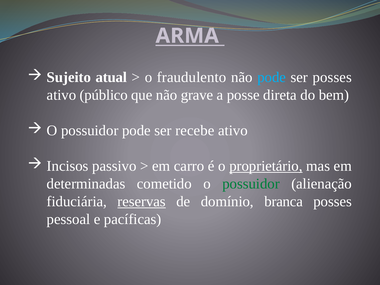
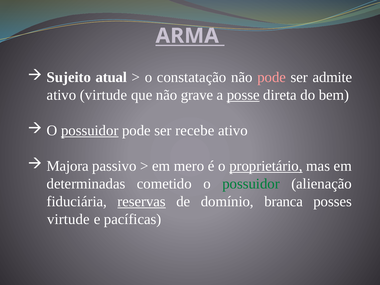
fraudulento: fraudulento -> constatação
pode at (272, 77) colour: light blue -> pink
ser posses: posses -> admite
ativo público: público -> virtude
posse underline: none -> present
possuidor at (90, 131) underline: none -> present
Incisos: Incisos -> Majora
carro: carro -> mero
pessoal at (68, 219): pessoal -> virtude
